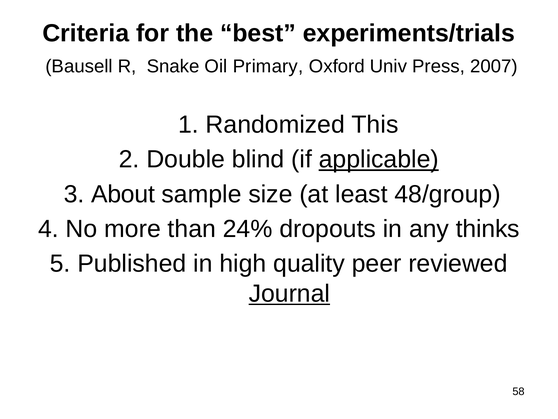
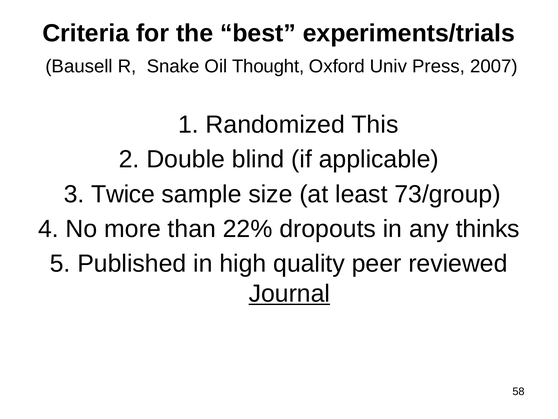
Primary: Primary -> Thought
applicable underline: present -> none
About: About -> Twice
48/group: 48/group -> 73/group
24%: 24% -> 22%
